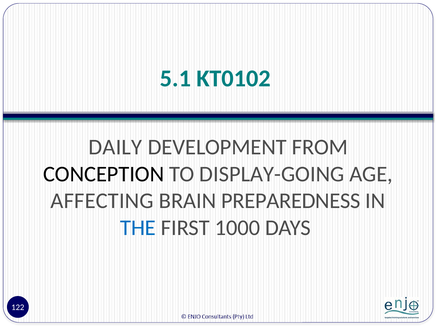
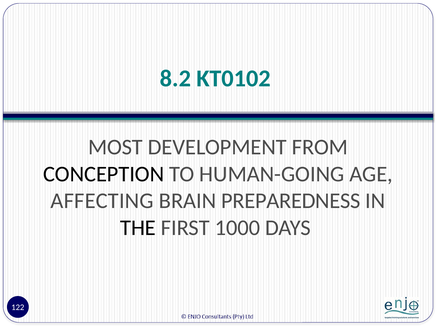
5.1: 5.1 -> 8.2
DAILY: DAILY -> MOST
DISPLAY-GOING: DISPLAY-GOING -> HUMAN-GOING
THE colour: blue -> black
